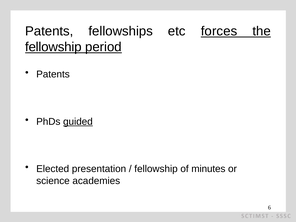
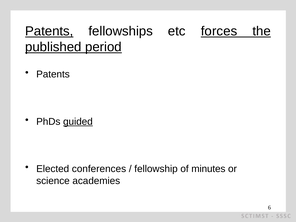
Patents at (49, 31) underline: none -> present
fellowship at (53, 47): fellowship -> published
presentation: presentation -> conferences
